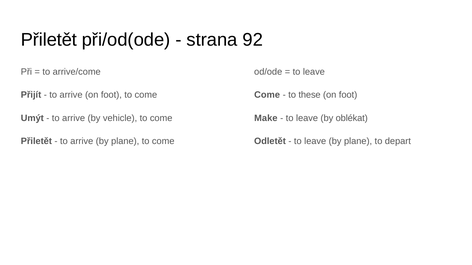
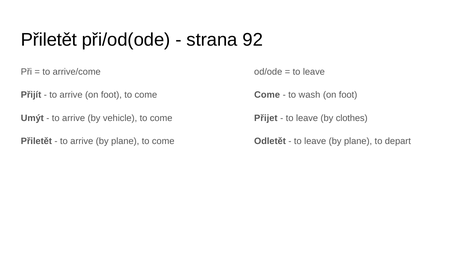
these: these -> wash
Make: Make -> Přijet
oblékat: oblékat -> clothes
